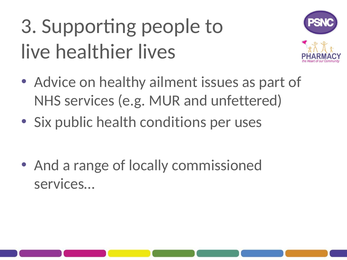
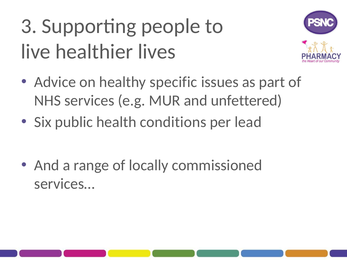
ailment: ailment -> specific
uses: uses -> lead
